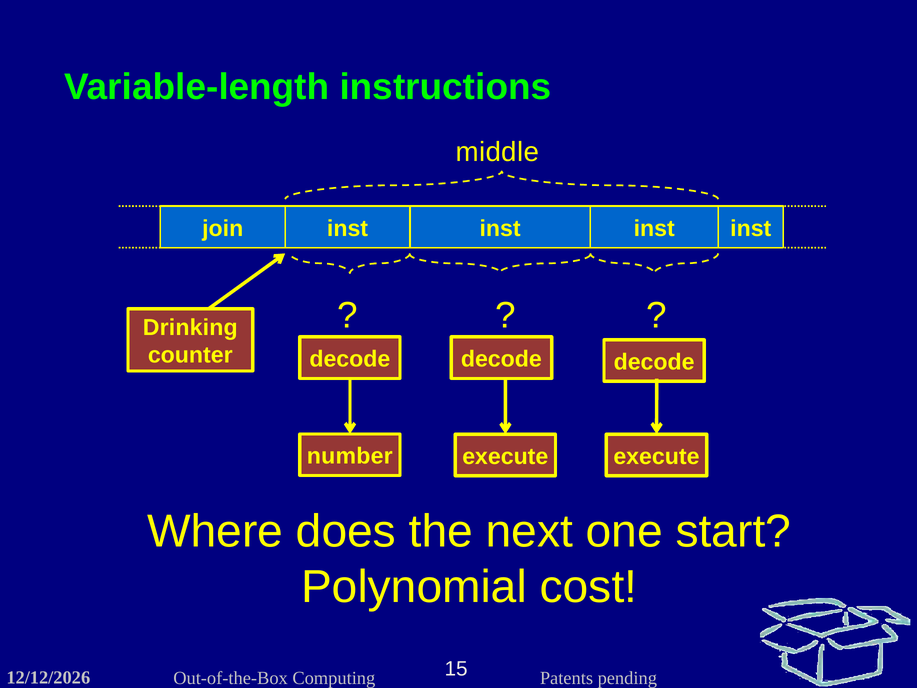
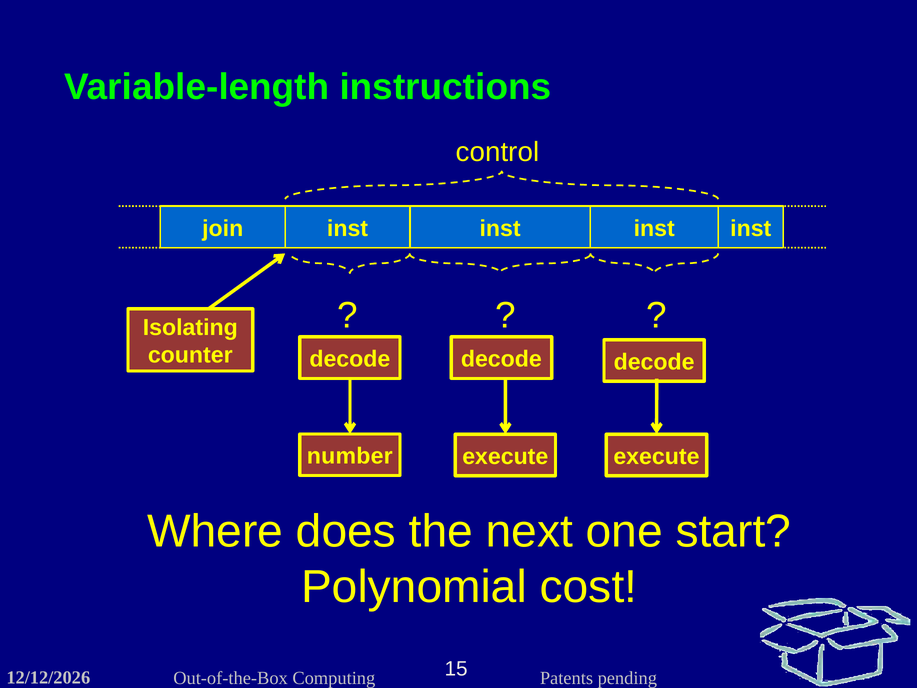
middle: middle -> control
Drinking: Drinking -> Isolating
